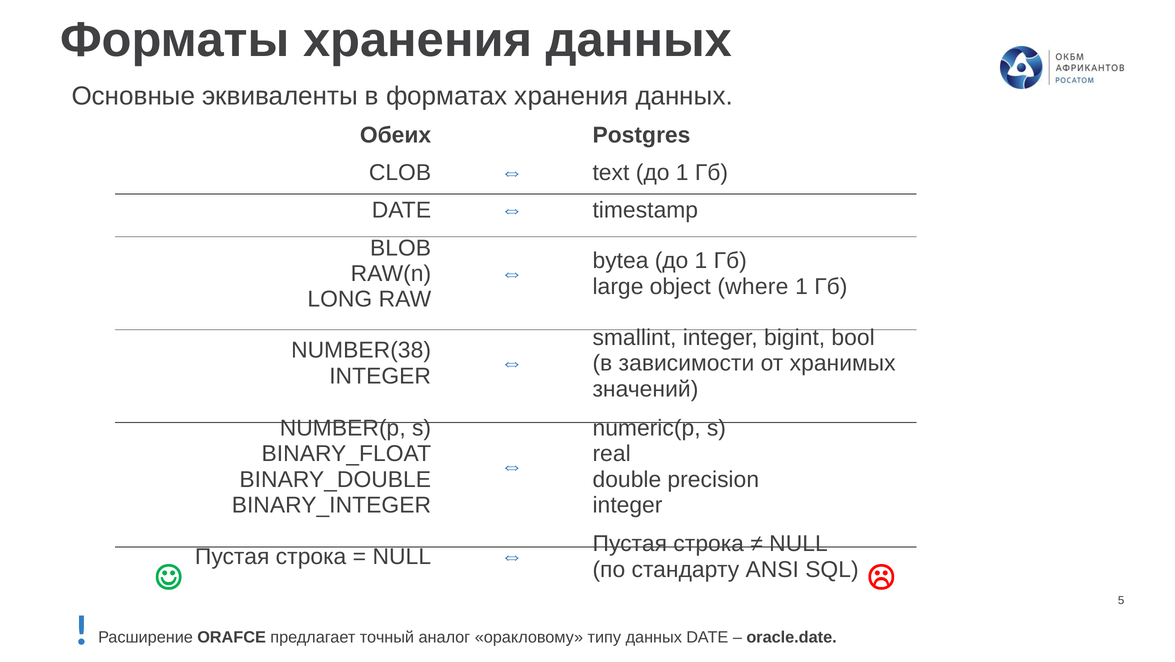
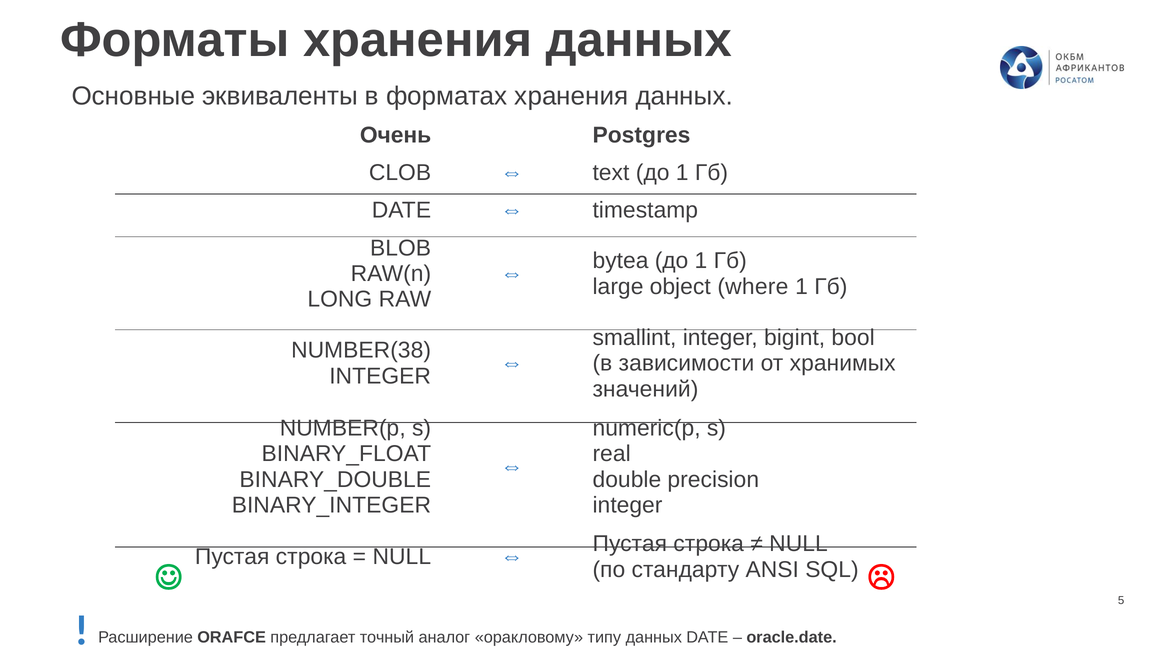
Обеих: Обеих -> Очень
